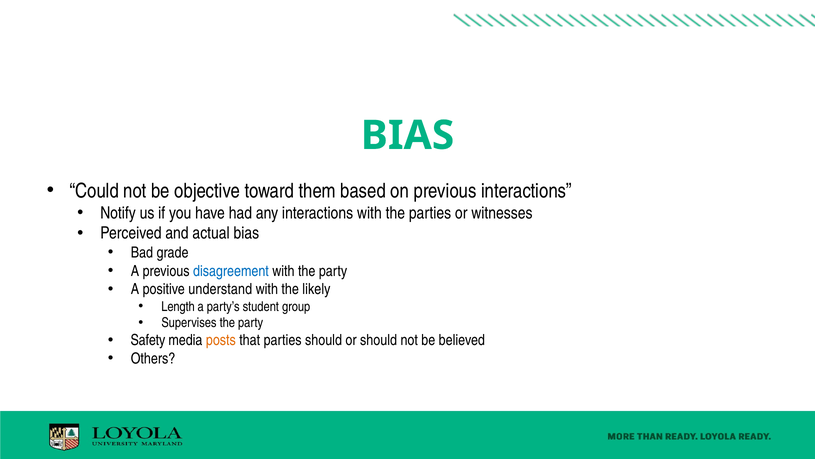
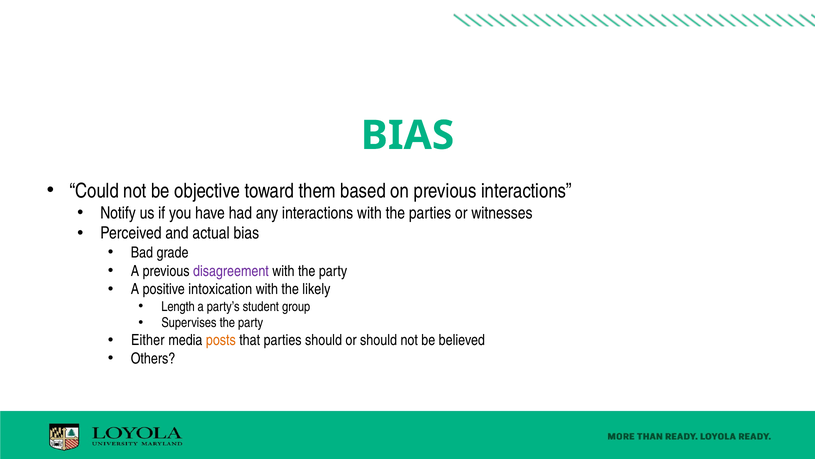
disagreement colour: blue -> purple
understand: understand -> intoxication
Safety: Safety -> Either
